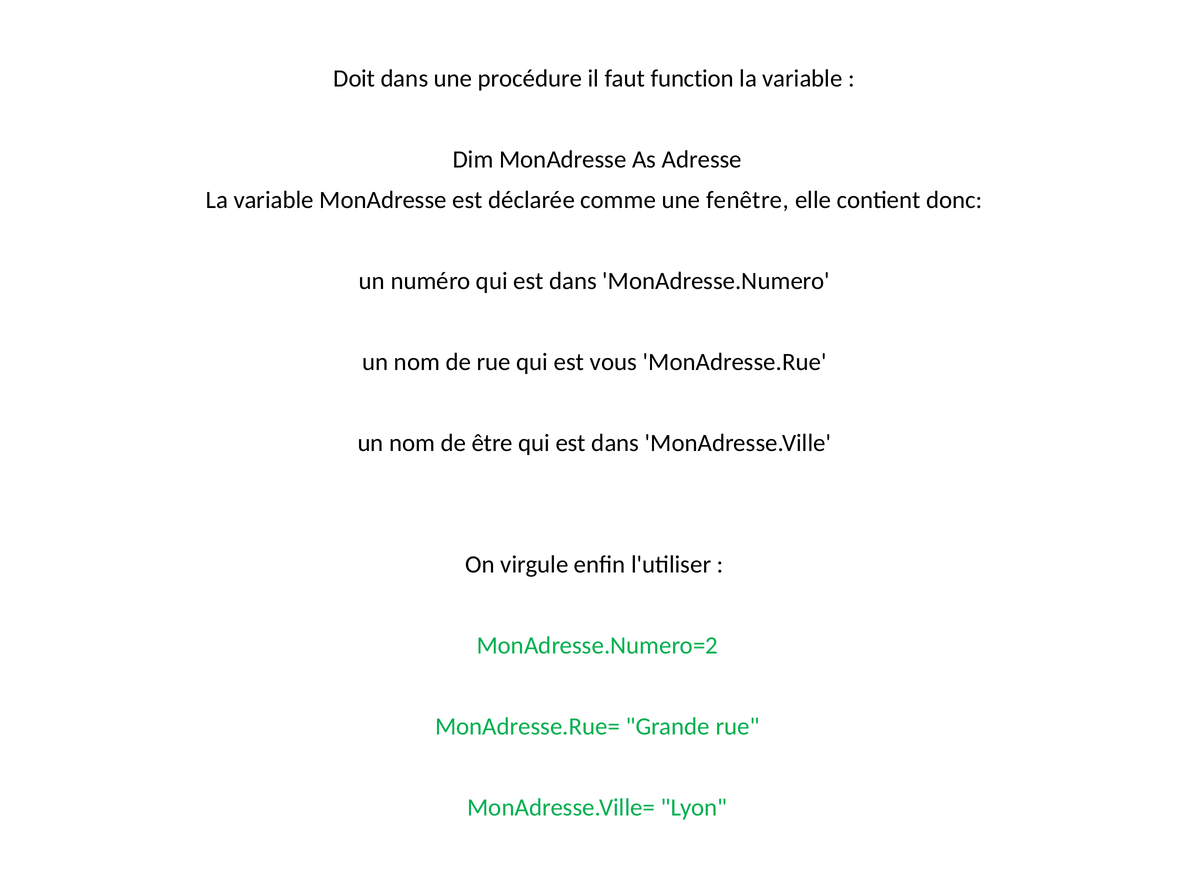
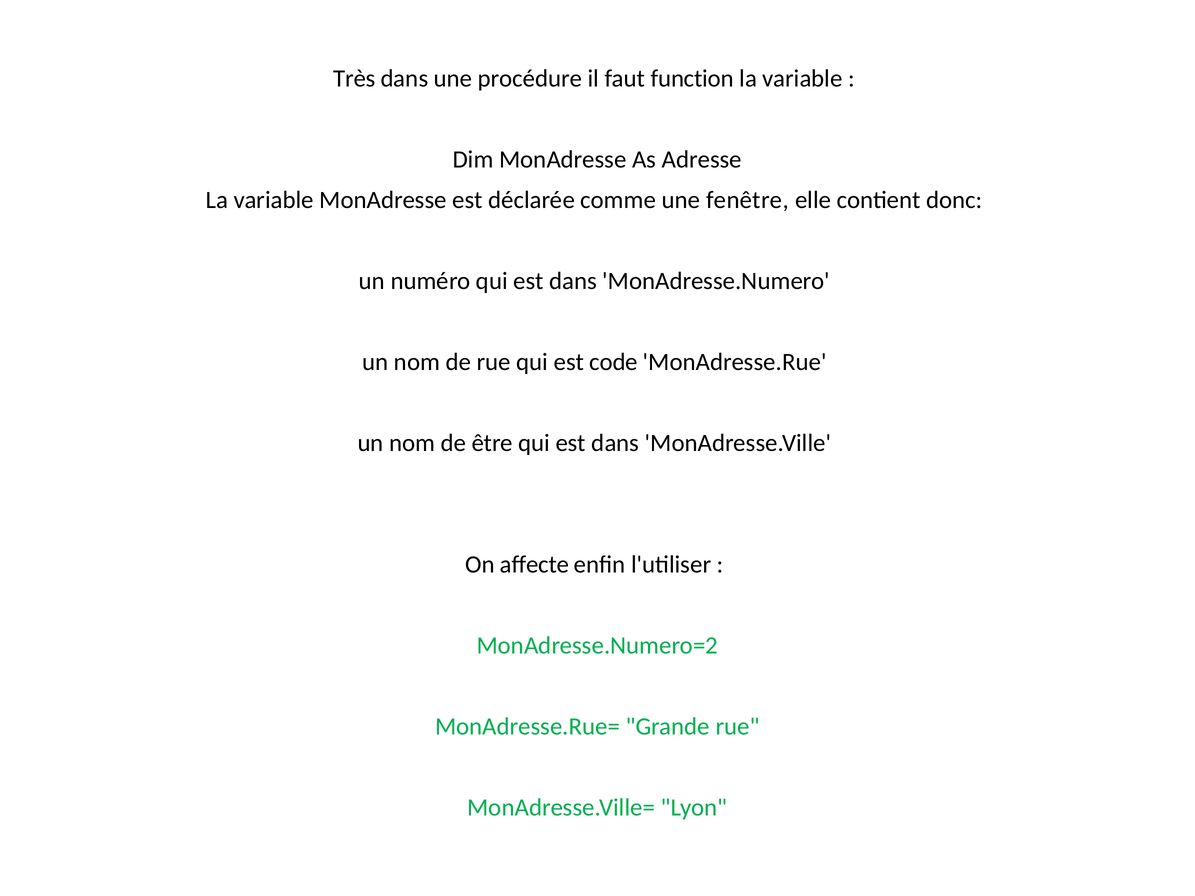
Doit: Doit -> Très
vous: vous -> code
virgule: virgule -> affecte
